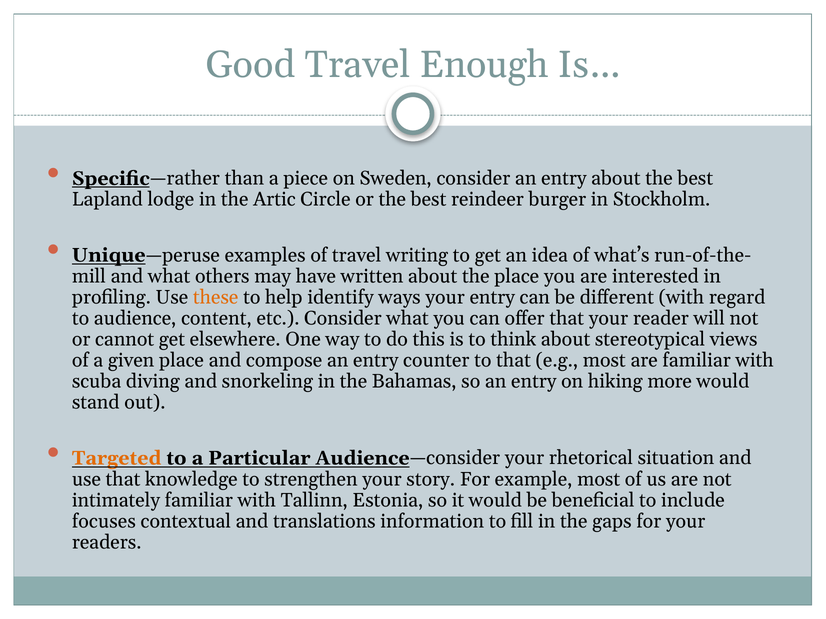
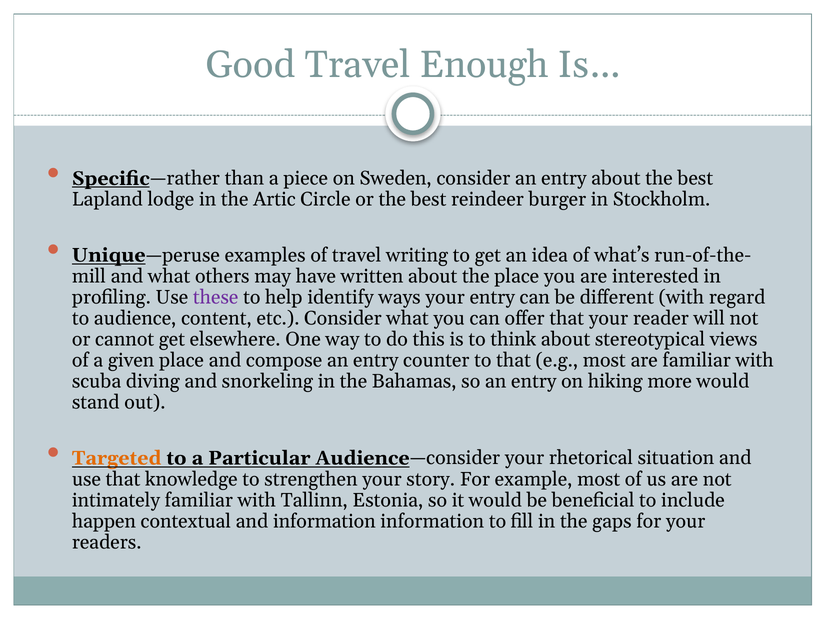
these colour: orange -> purple
focuses: focuses -> happen
and translations: translations -> information
